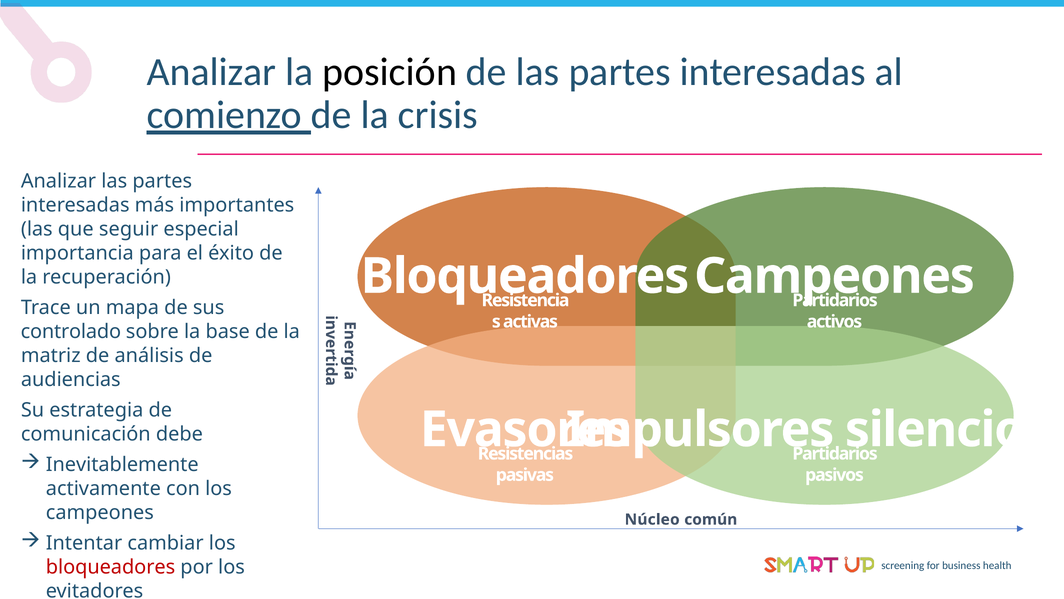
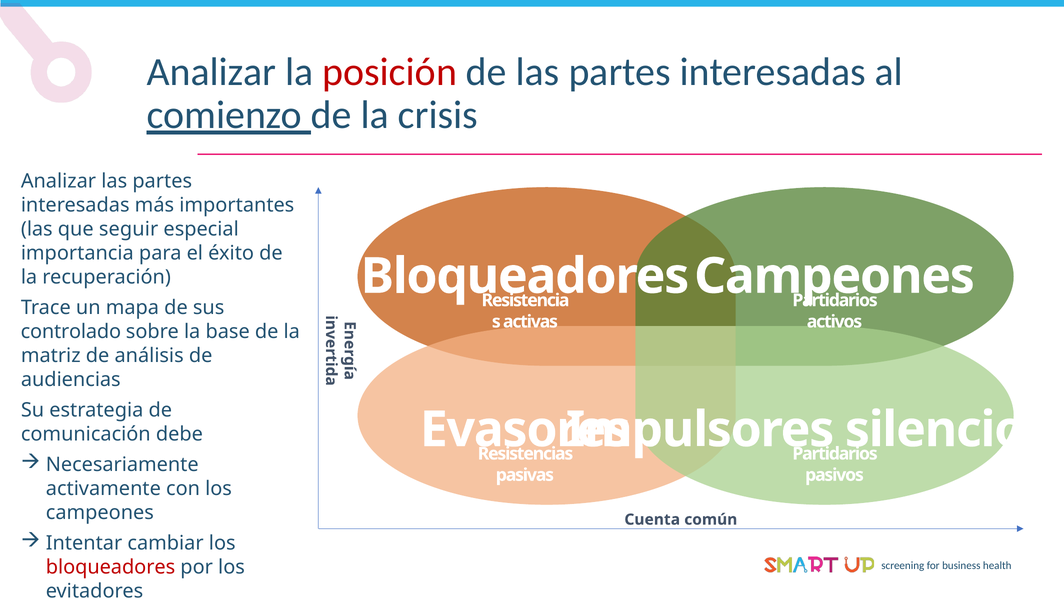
posición colour: black -> red
Inevitablemente: Inevitablemente -> Necesariamente
Núcleo: Núcleo -> Cuenta
